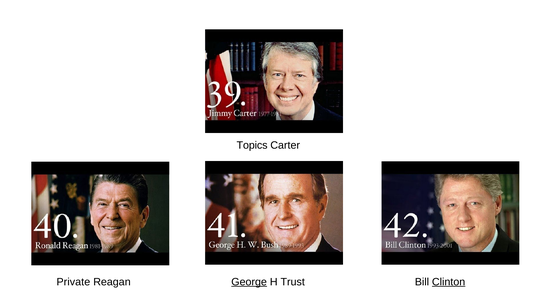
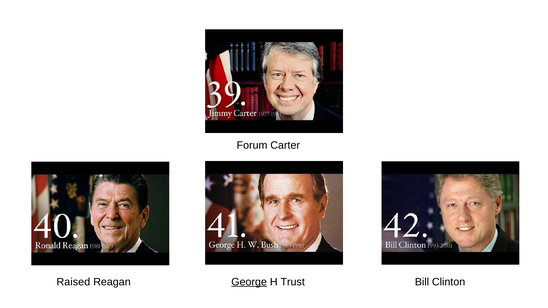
Topics: Topics -> Forum
Private: Private -> Raised
Clinton underline: present -> none
